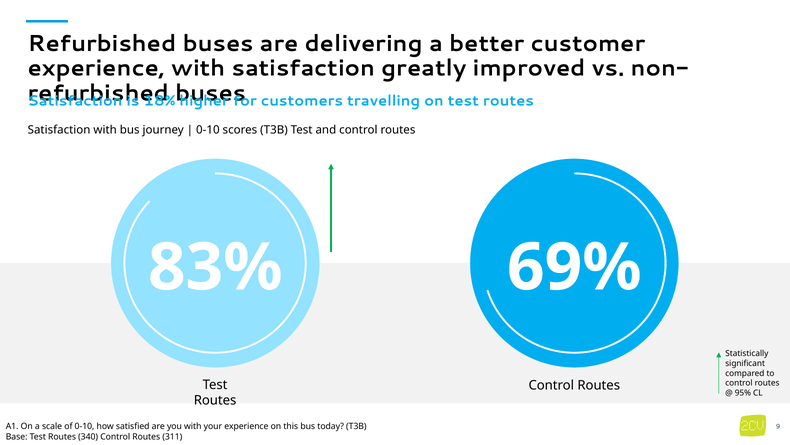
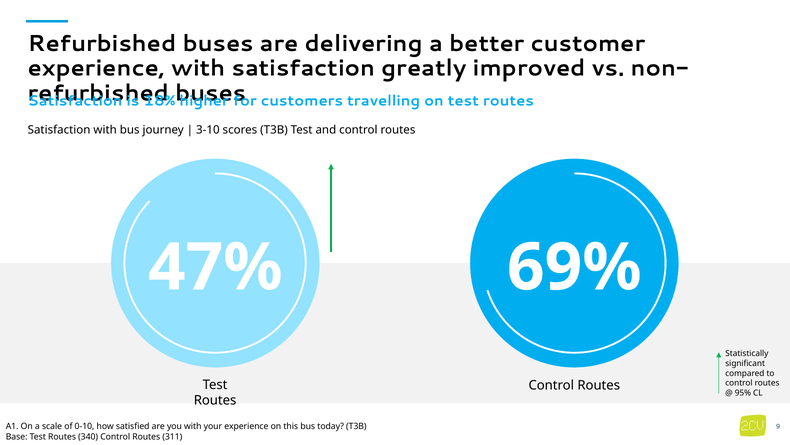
0-10 at (208, 130): 0-10 -> 3-10
83%: 83% -> 47%
